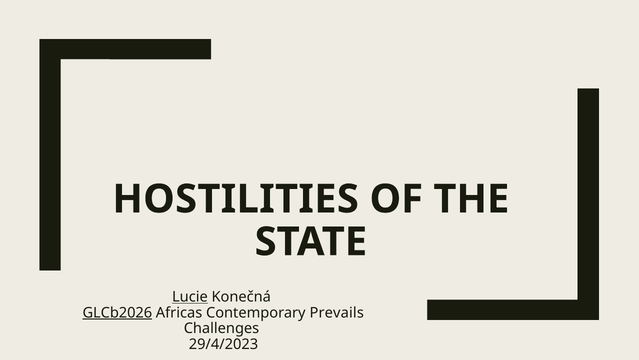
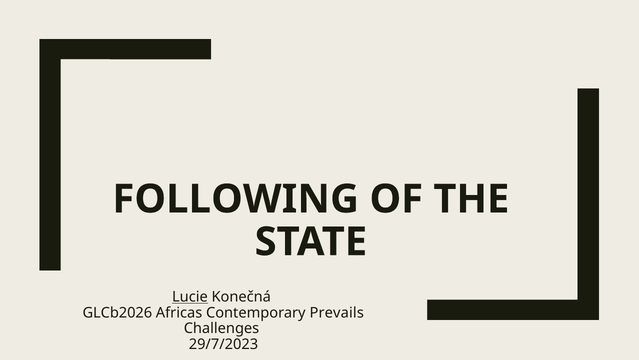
HOSTILITIES: HOSTILITIES -> FOLLOWING
GLCb2026 underline: present -> none
29/4/2023: 29/4/2023 -> 29/7/2023
